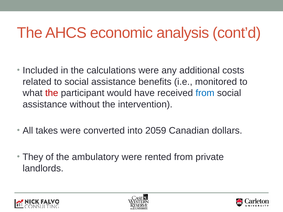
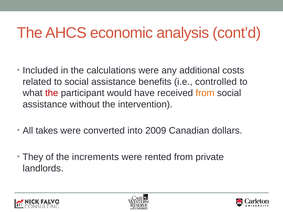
monitored: monitored -> controlled
from at (205, 93) colour: blue -> orange
2059: 2059 -> 2009
ambulatory: ambulatory -> increments
